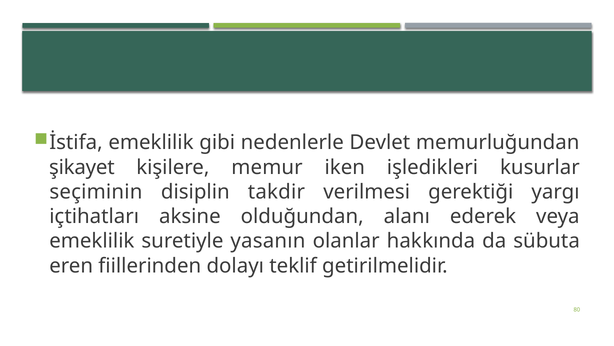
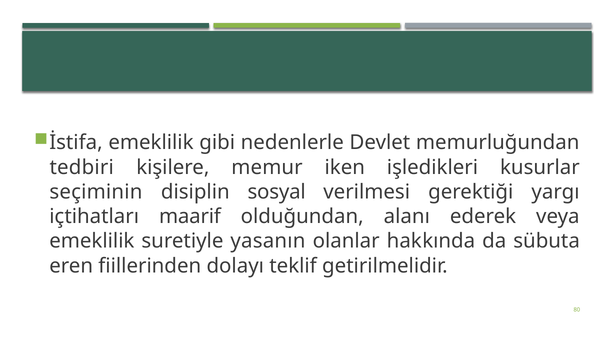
şikayet: şikayet -> tedbiri
takdir: takdir -> sosyal
aksine: aksine -> maarif
